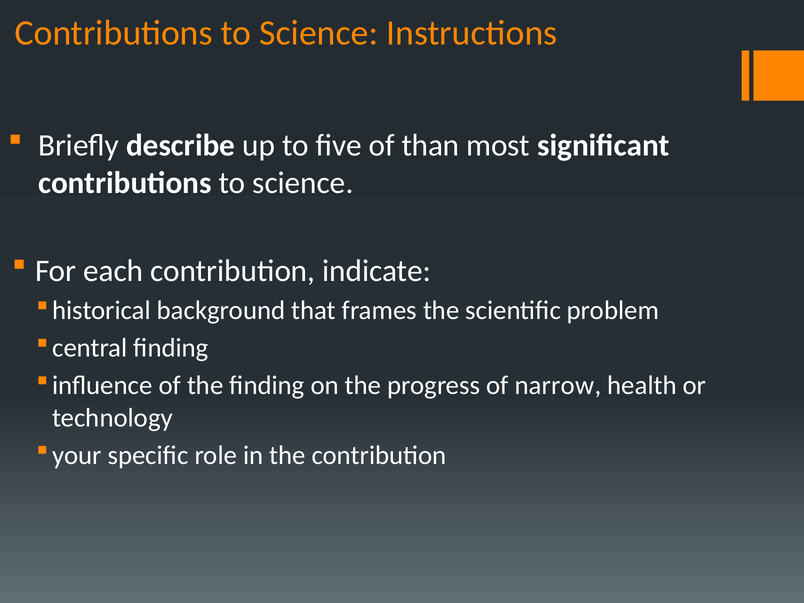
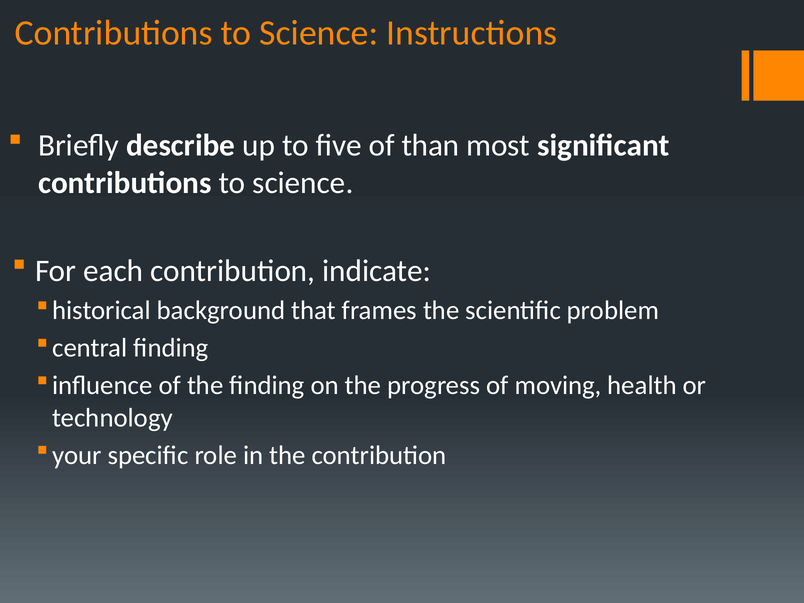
narrow: narrow -> moving
